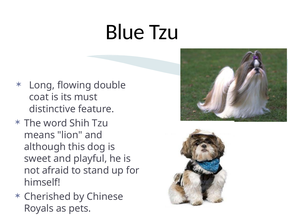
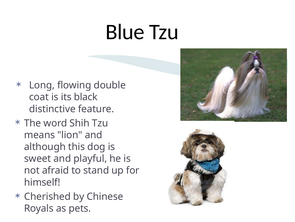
must: must -> black
